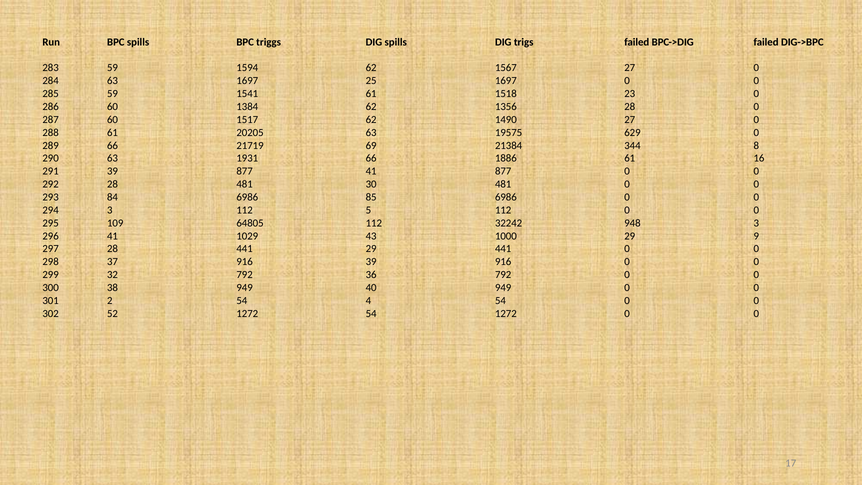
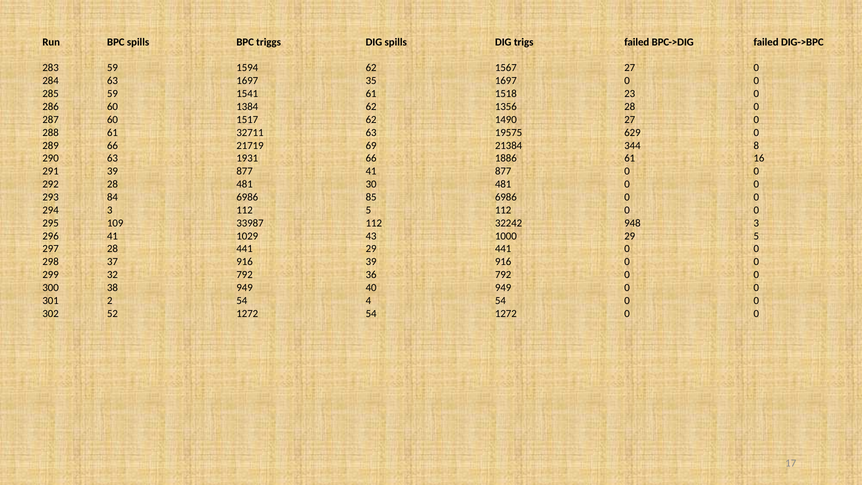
25: 25 -> 35
20205: 20205 -> 32711
64805: 64805 -> 33987
29 9: 9 -> 5
